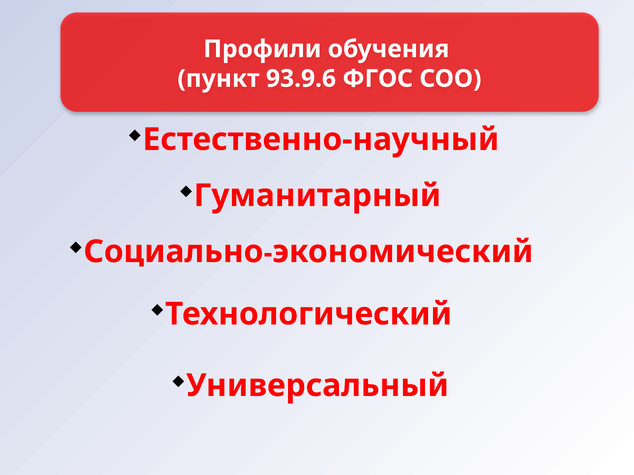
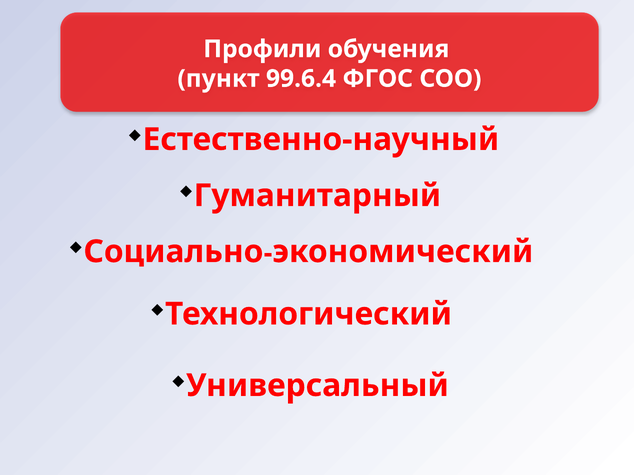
93.9.6: 93.9.6 -> 99.6.4
